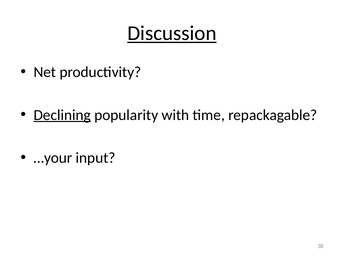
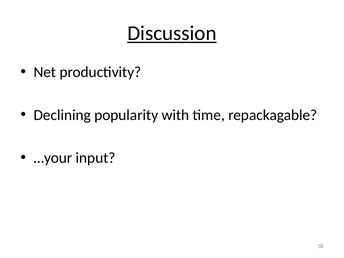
Declining underline: present -> none
